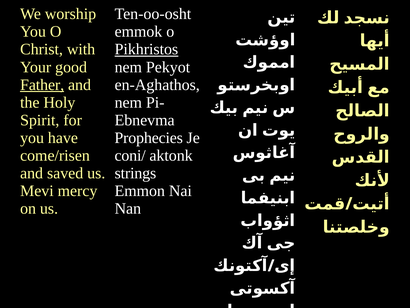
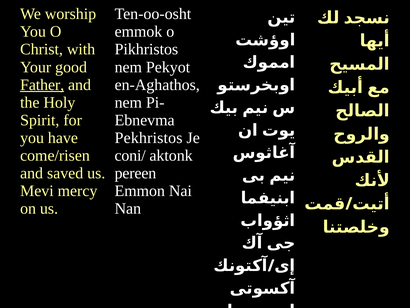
Pikhristos underline: present -> none
Prophecies: Prophecies -> Pekhristos
strings: strings -> pereen
